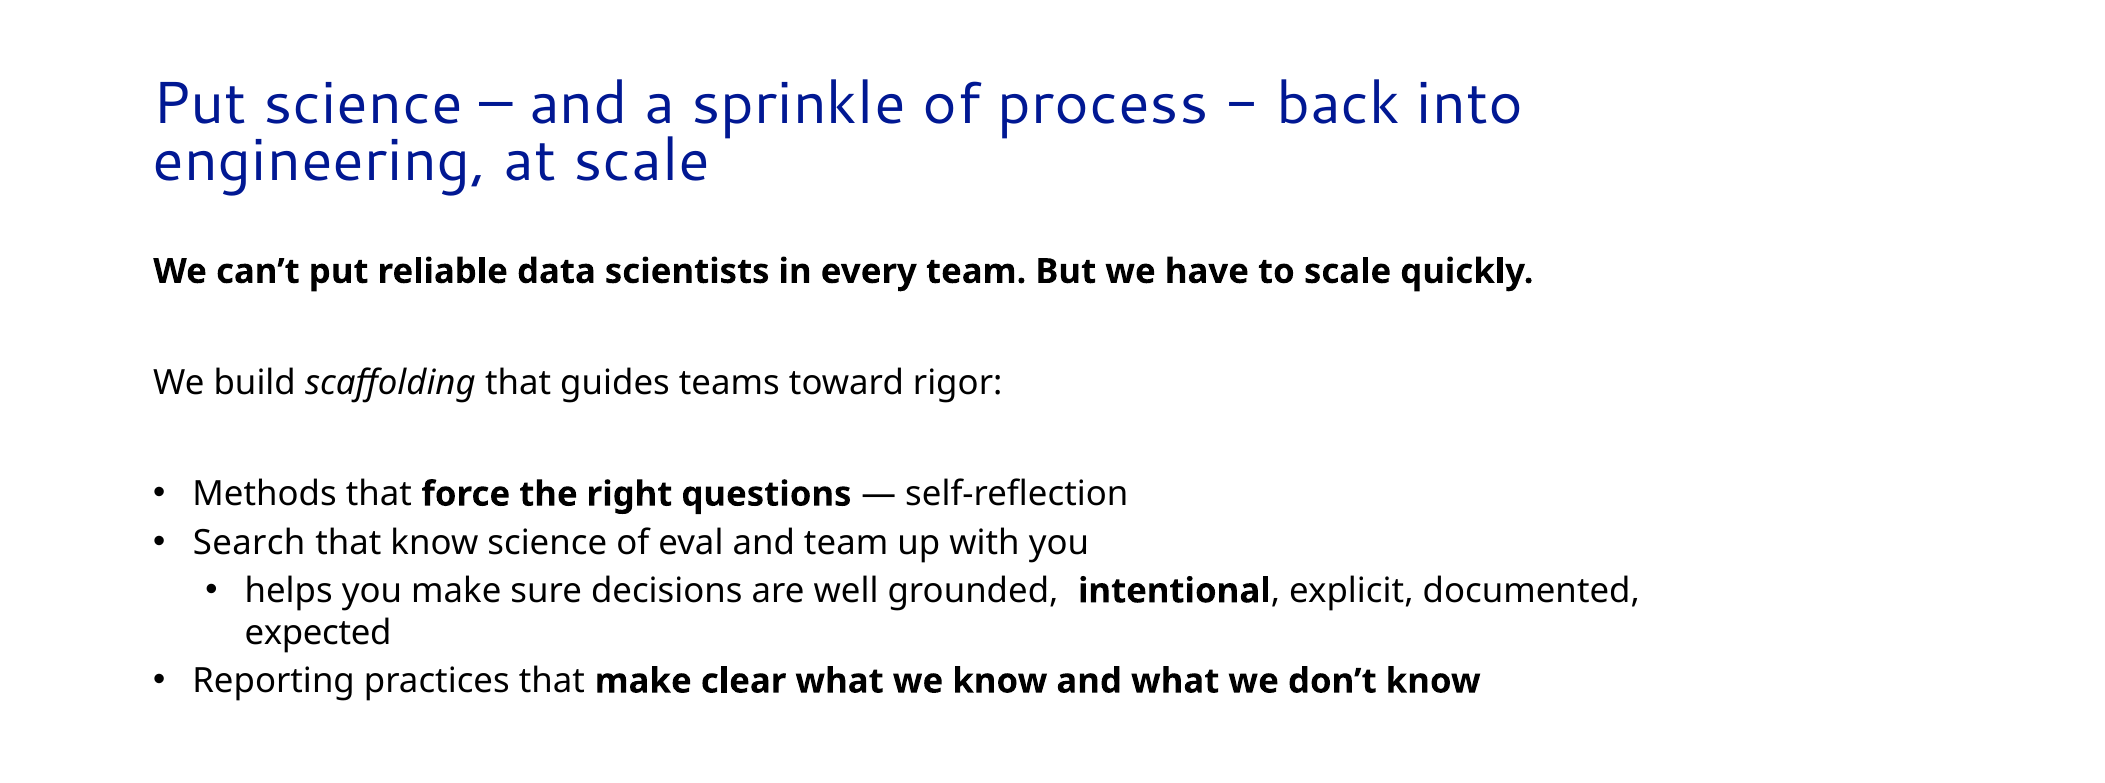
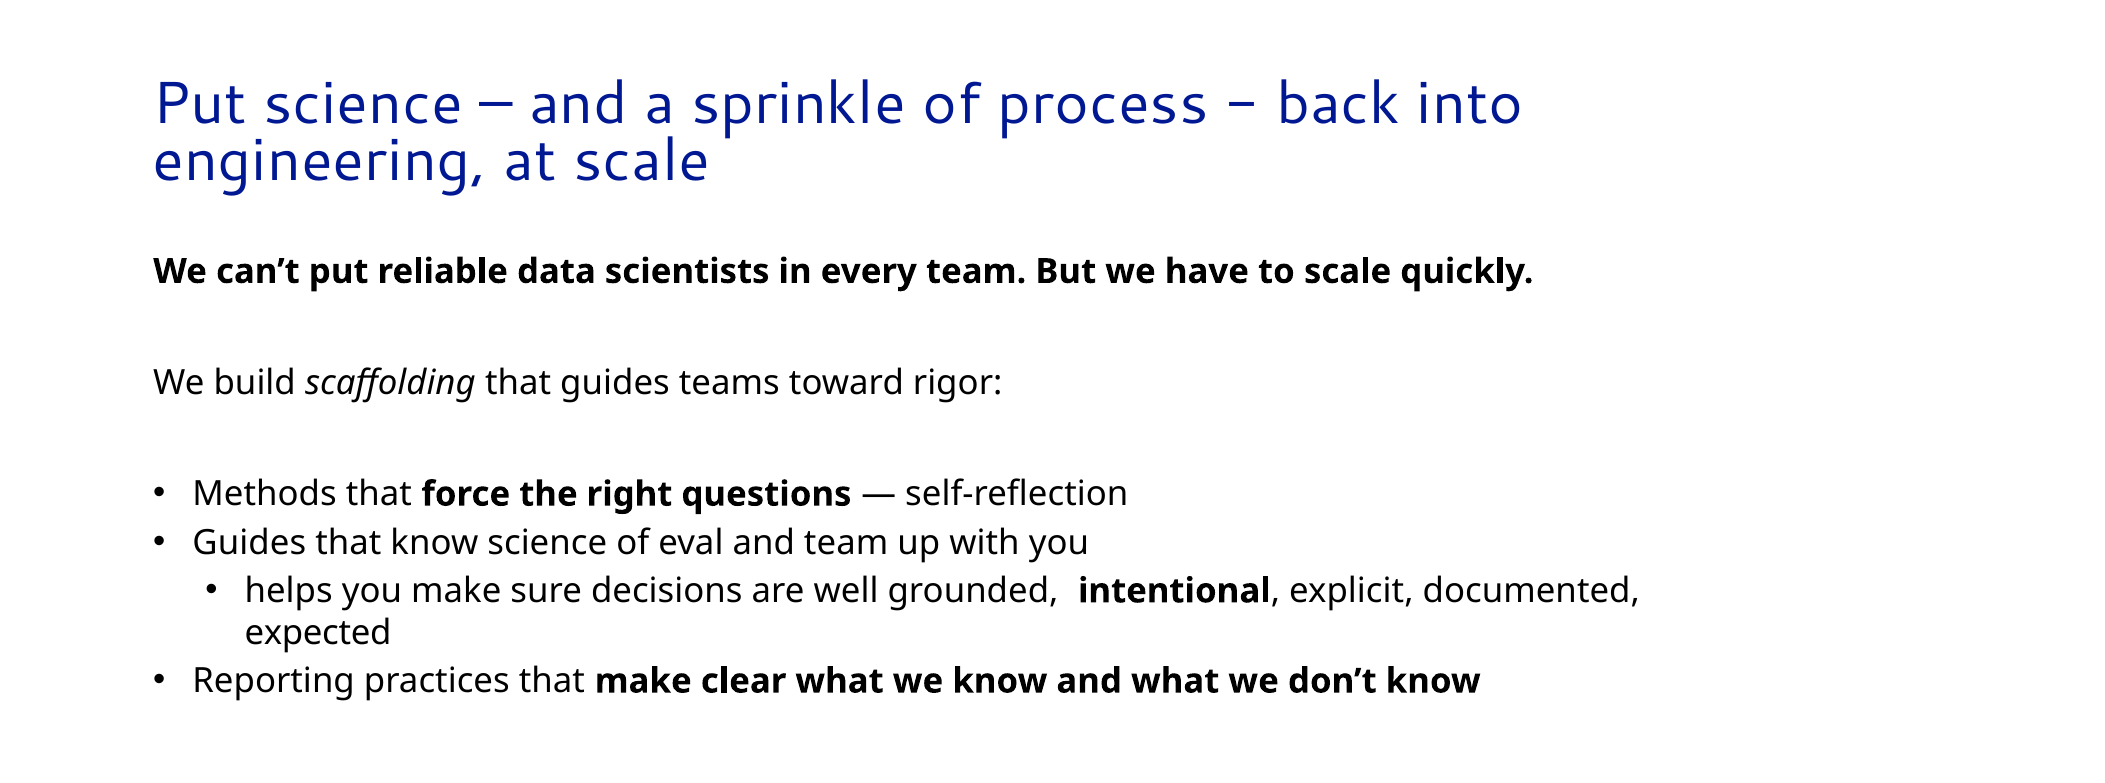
Search at (249, 542): Search -> Guides
